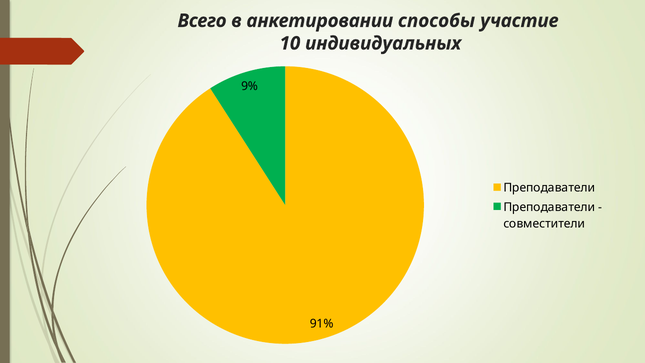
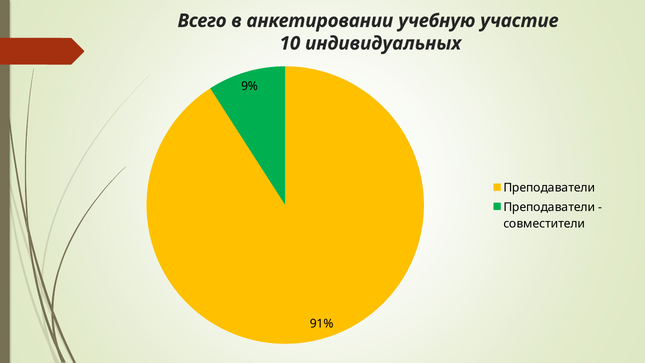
способы: способы -> учебную
